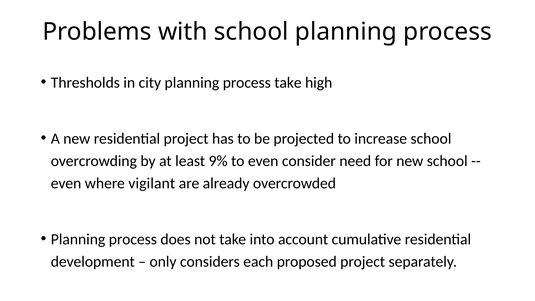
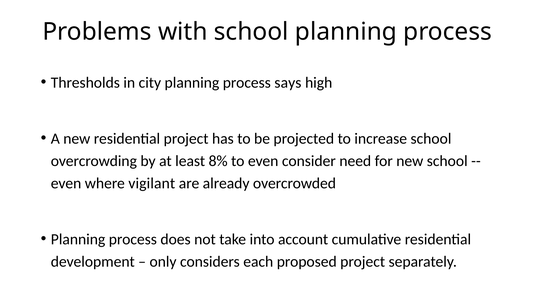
process take: take -> says
9%: 9% -> 8%
